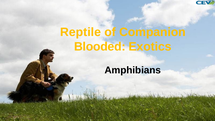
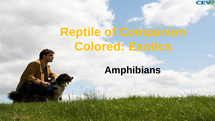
Blooded: Blooded -> Colored
